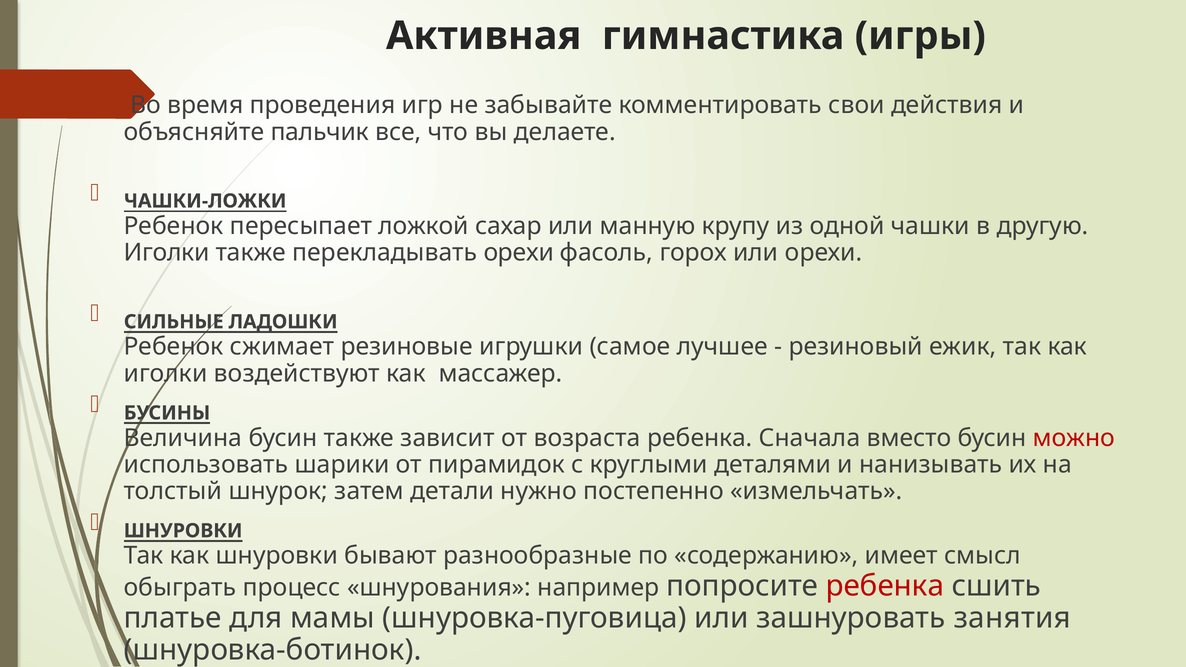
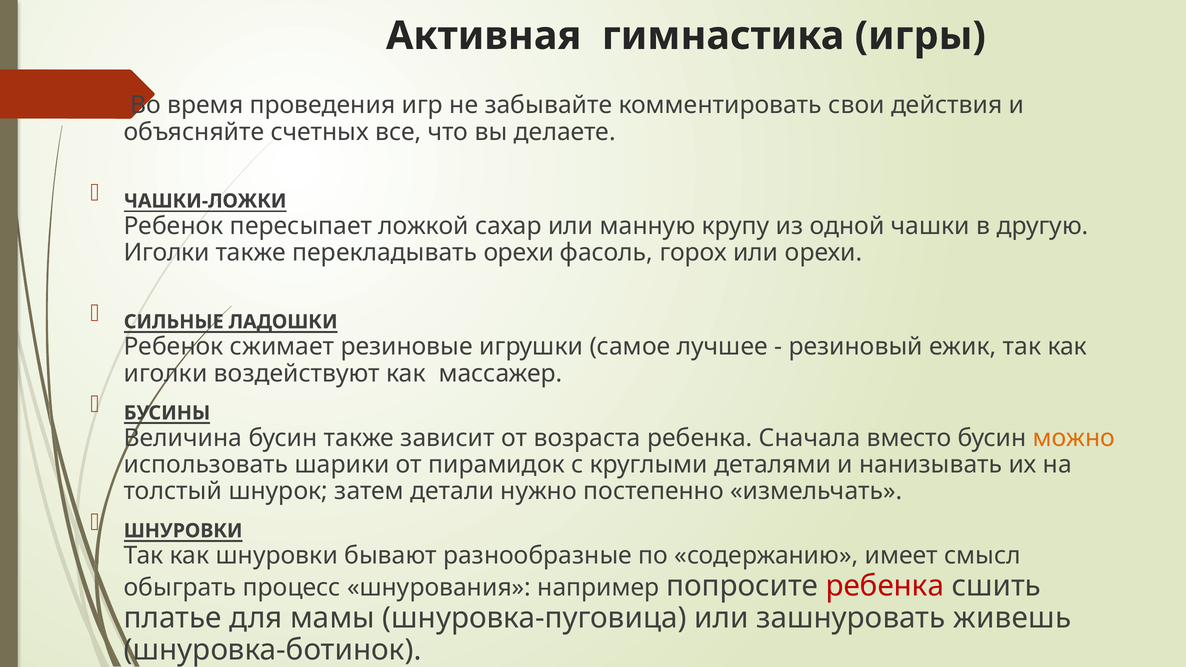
пальчик: пальчик -> счетных
можно colour: red -> orange
занятия: занятия -> живешь
